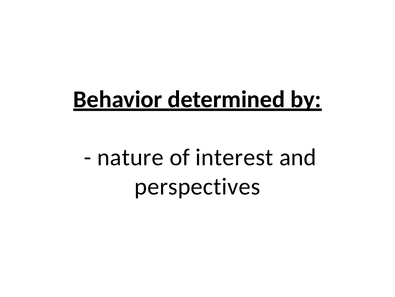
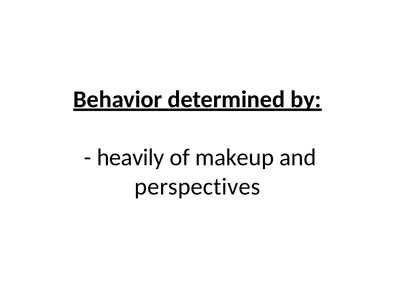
nature: nature -> heavily
interest: interest -> makeup
